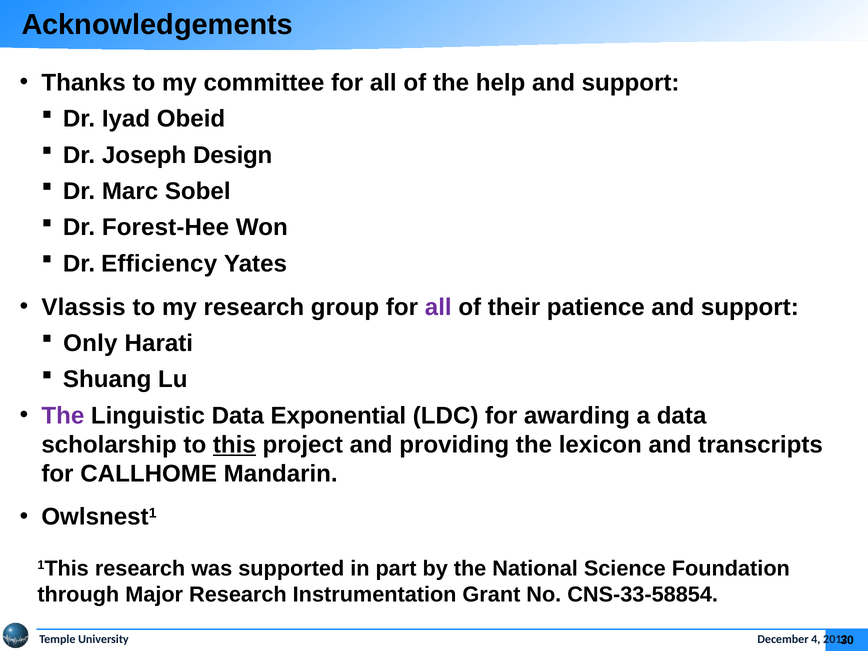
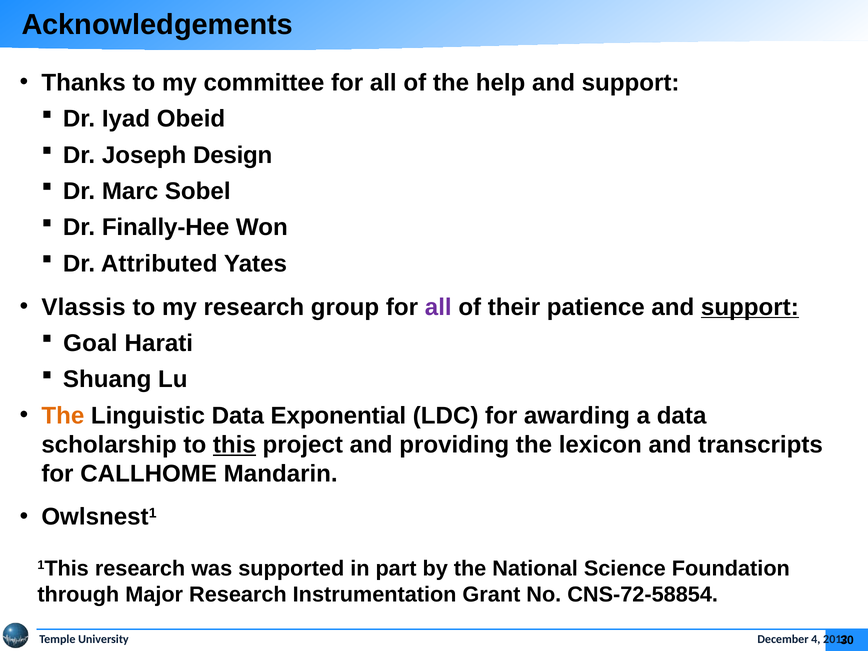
Forest-Hee: Forest-Hee -> Finally-Hee
Efficiency: Efficiency -> Attributed
support at (750, 307) underline: none -> present
Only: Only -> Goal
The at (63, 416) colour: purple -> orange
CNS-33-58854: CNS-33-58854 -> CNS-72-58854
